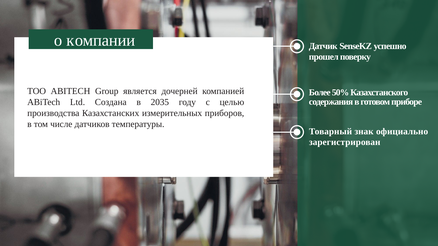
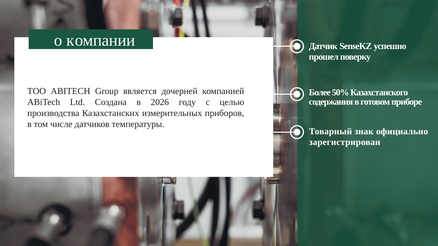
2035: 2035 -> 2026
